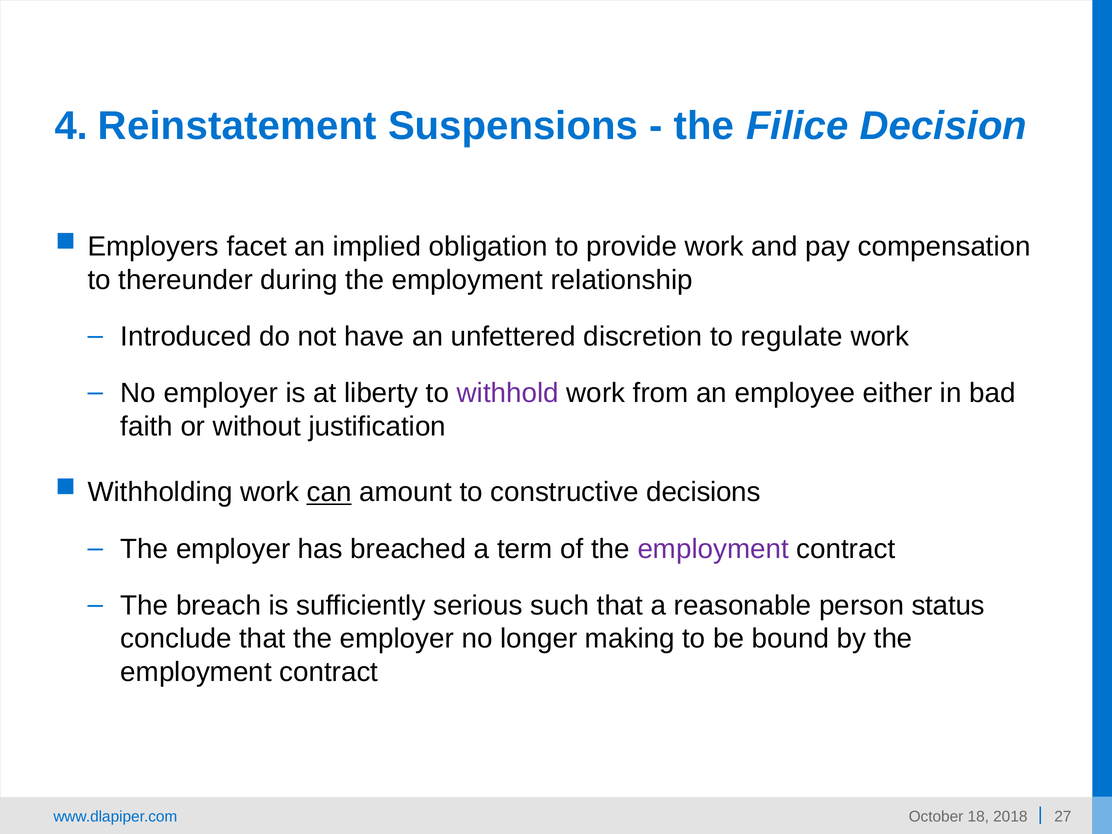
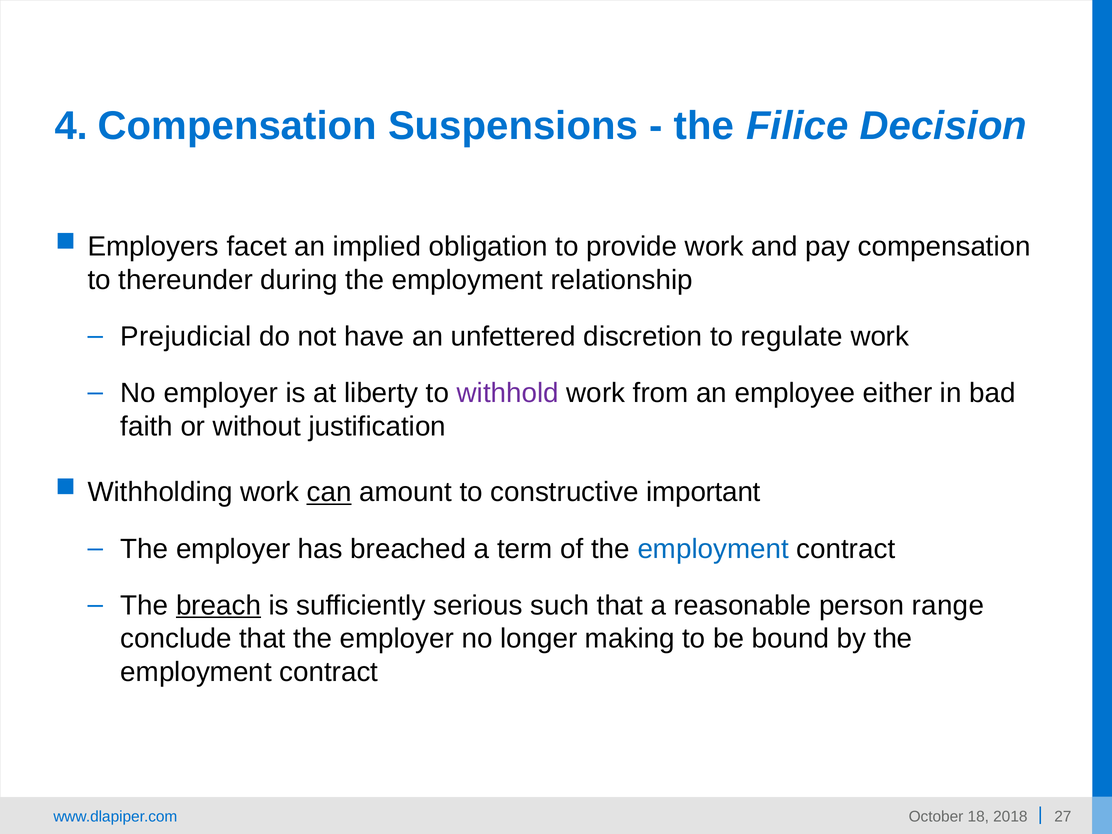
4 Reinstatement: Reinstatement -> Compensation
Introduced: Introduced -> Prejudicial
decisions: decisions -> important
employment at (713, 549) colour: purple -> blue
breach underline: none -> present
status: status -> range
